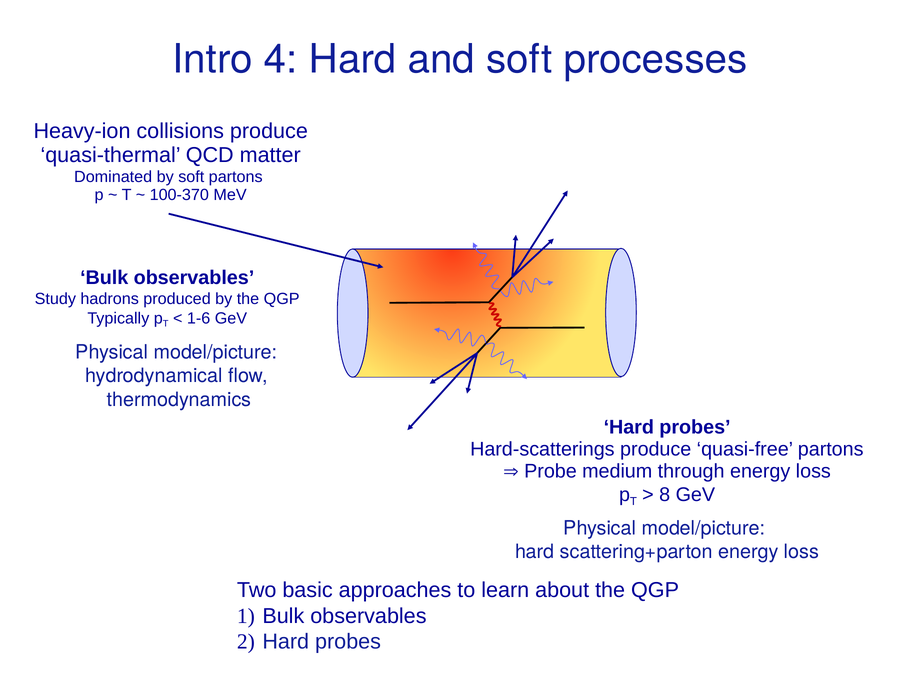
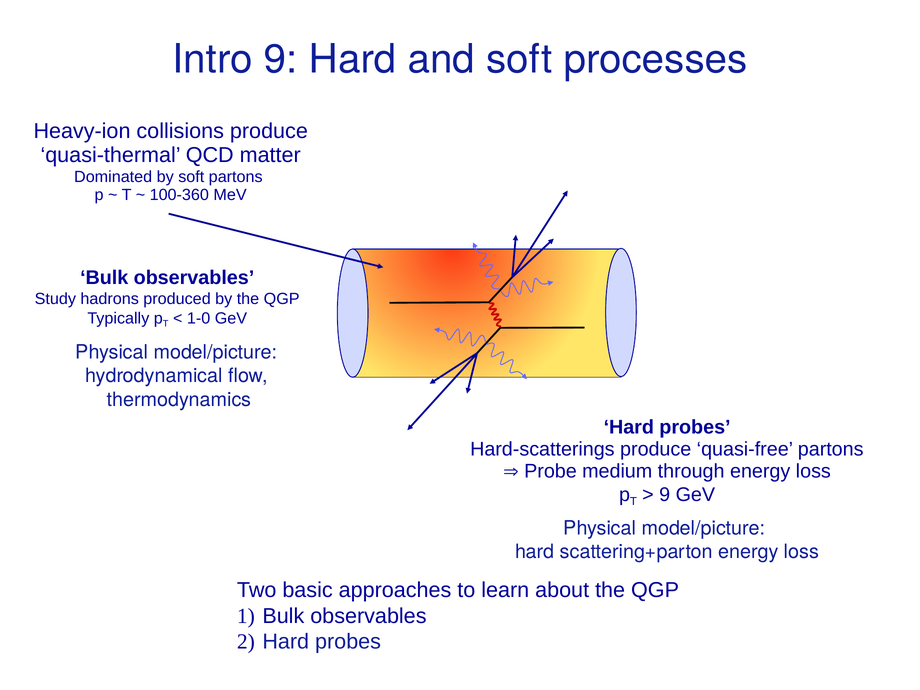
Intro 4: 4 -> 9
100-370: 100-370 -> 100-360
1-6: 1-6 -> 1-0
8 at (665, 495): 8 -> 9
